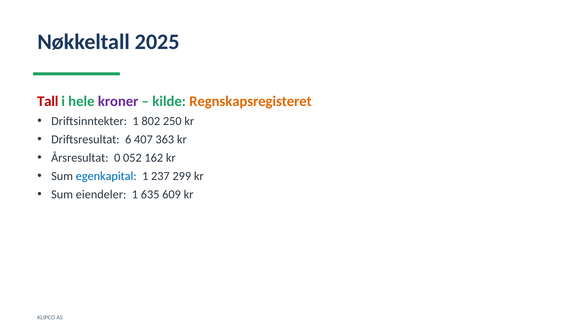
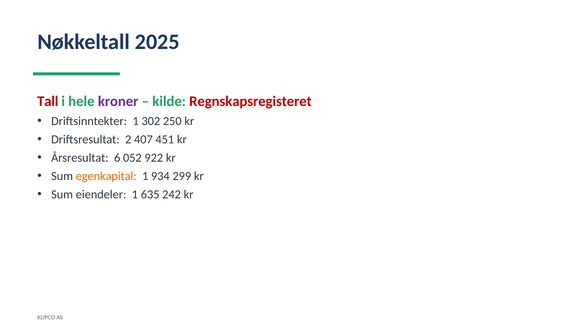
Regnskapsregisteret colour: orange -> red
802: 802 -> 302
6: 6 -> 2
363: 363 -> 451
0: 0 -> 6
162: 162 -> 922
egenkapital colour: blue -> orange
237: 237 -> 934
609: 609 -> 242
